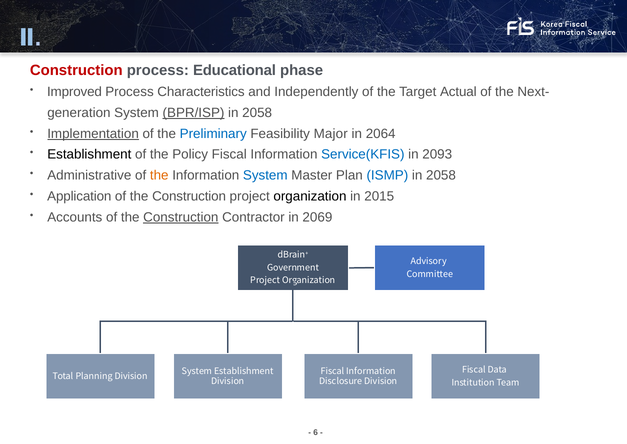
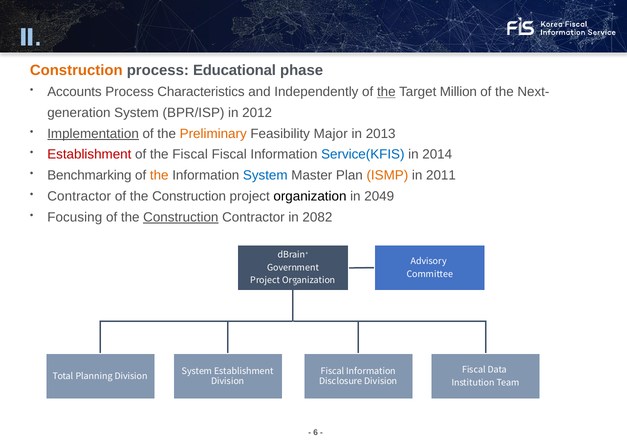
Construction at (76, 70) colour: red -> orange
Improved: Improved -> Accounts
the at (386, 92) underline: none -> present
Actual: Actual -> Million
BPR/ISP underline: present -> none
2058 at (257, 113): 2058 -> 2012
Preliminary colour: blue -> orange
2064: 2064 -> 2013
Establishment at (89, 155) colour: black -> red
the Policy: Policy -> Fiscal
2093: 2093 -> 2014
Administrative: Administrative -> Benchmarking
ISMP colour: blue -> orange
2058 at (441, 176): 2058 -> 2011
Application at (79, 196): Application -> Contractor
2015: 2015 -> 2049
Accounts: Accounts -> Focusing
2069: 2069 -> 2082
